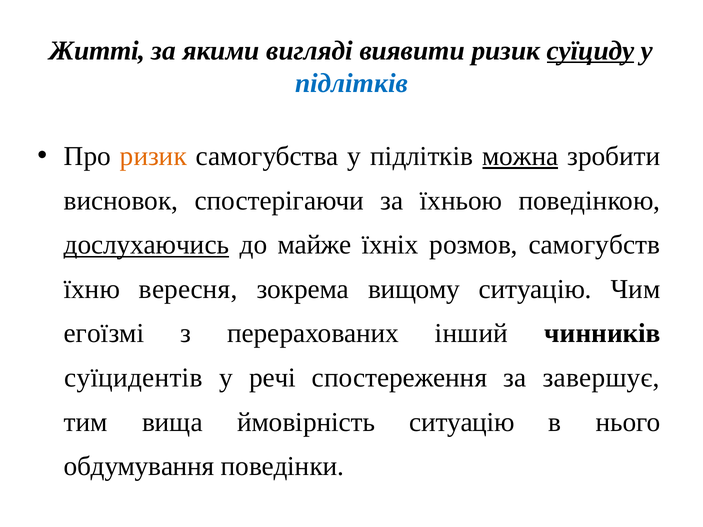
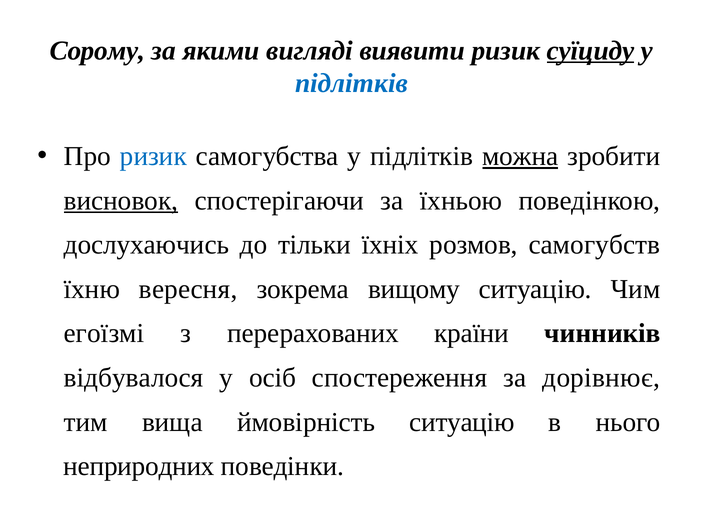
Житті: Житті -> Сорому
ризик at (153, 156) colour: orange -> blue
висновок underline: none -> present
дослухаючись underline: present -> none
майже: майже -> тільки
інший: інший -> країни
суїцидентів: суїцидентів -> відбувалося
речі: речі -> осіб
завершує: завершує -> дорівнює
обдумування: обдумування -> неприродних
